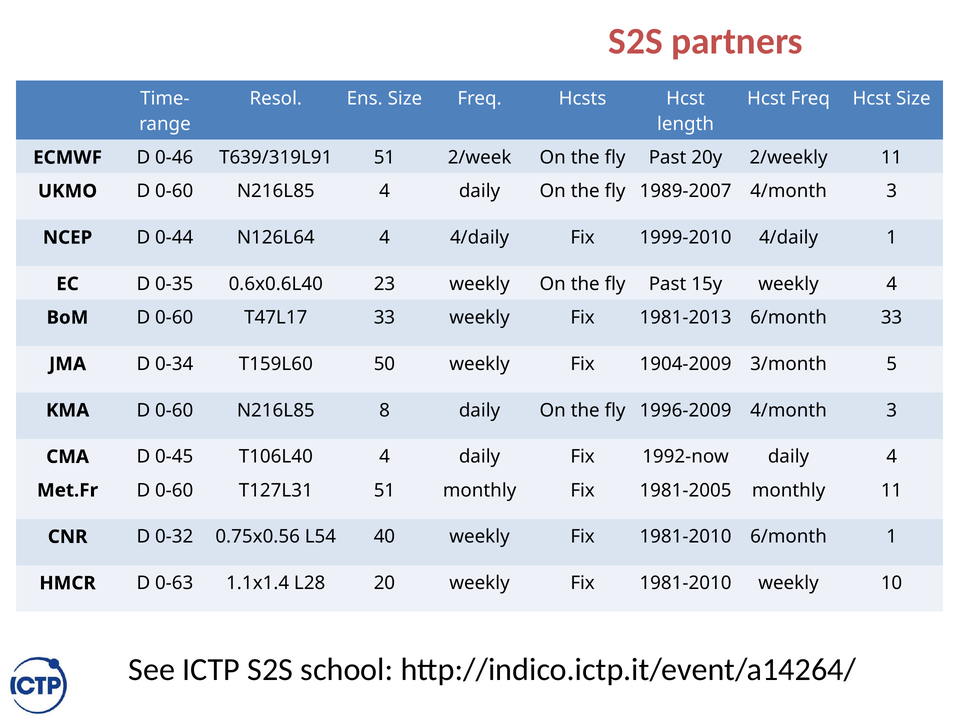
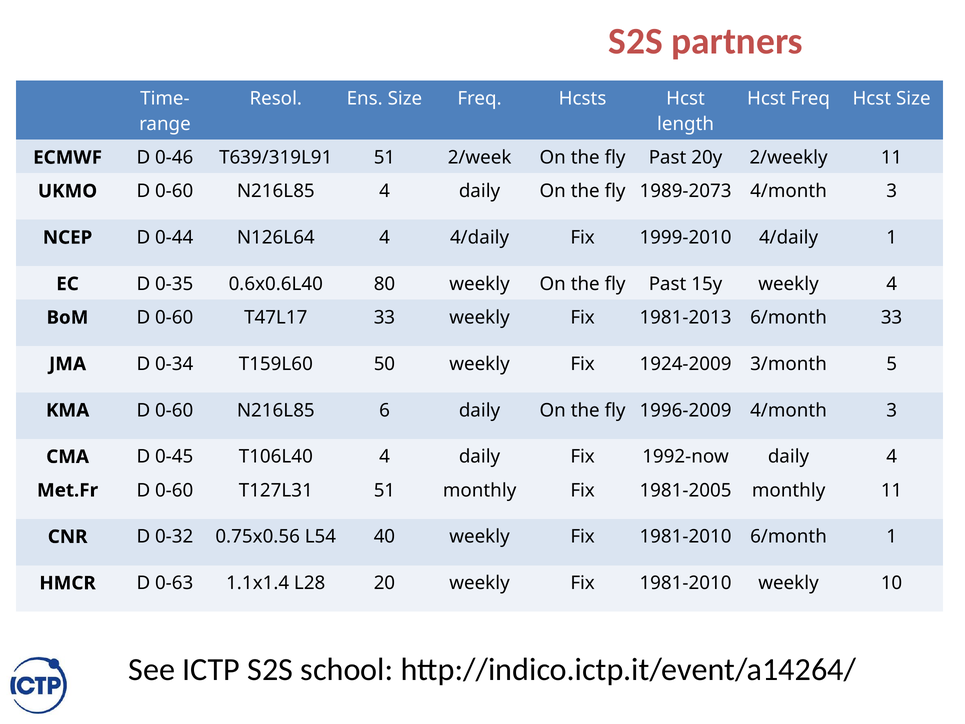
1989-2007: 1989-2007 -> 1989-2073
23: 23 -> 80
1904-2009: 1904-2009 -> 1924-2009
8: 8 -> 6
